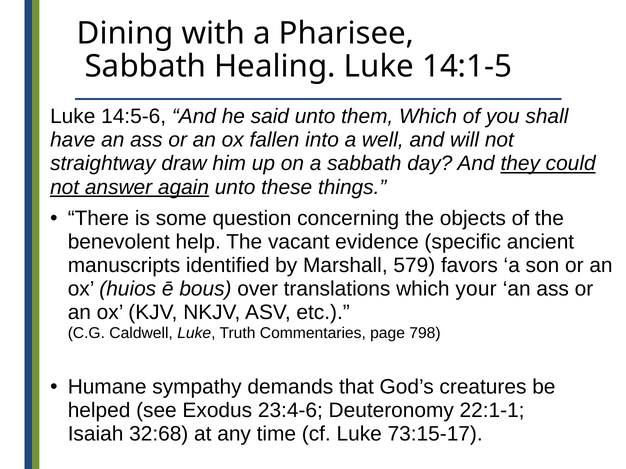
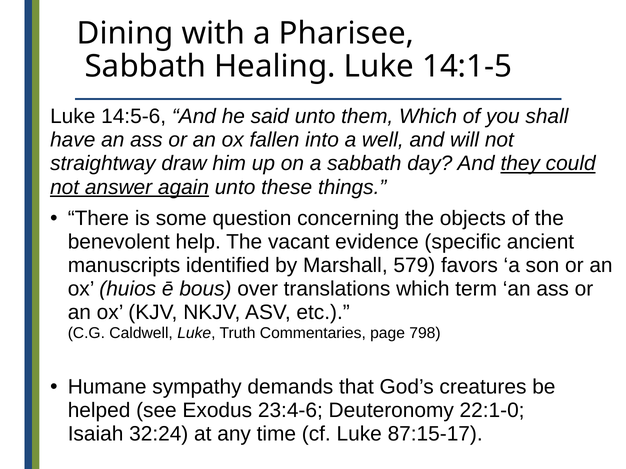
your: your -> term
22:1-1: 22:1-1 -> 22:1-0
32:68: 32:68 -> 32:24
73:15-17: 73:15-17 -> 87:15-17
